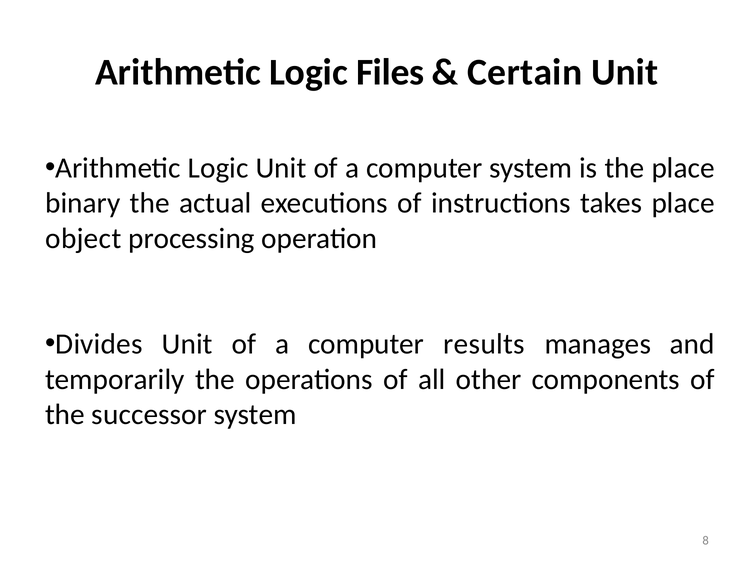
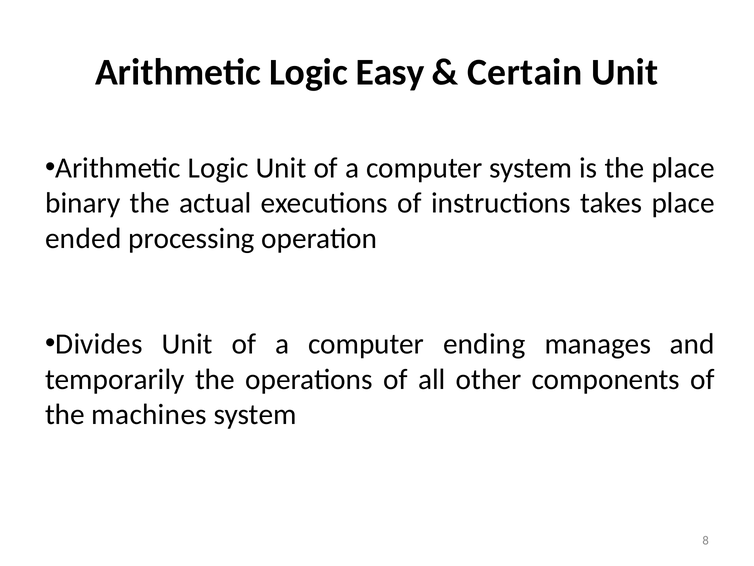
Files: Files -> Easy
object: object -> ended
results: results -> ending
successor: successor -> machines
